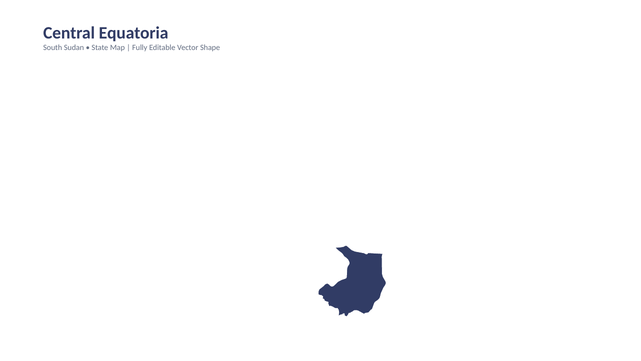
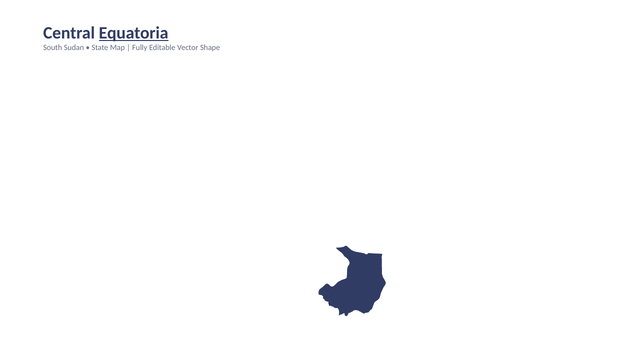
Equatoria underline: none -> present
